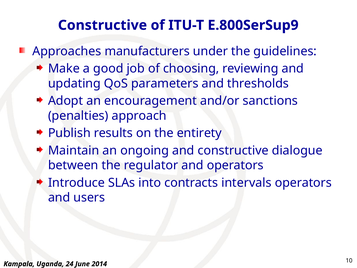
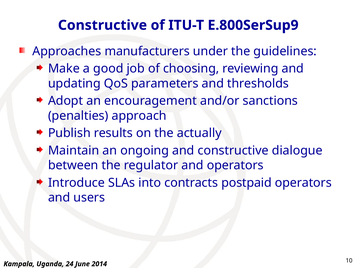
entirety: entirety -> actually
intervals: intervals -> postpaid
